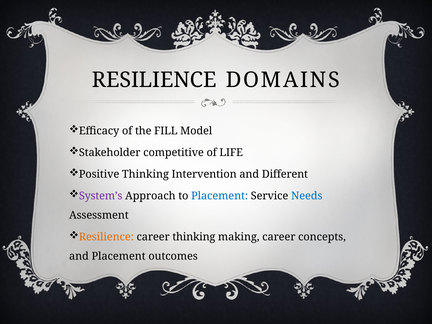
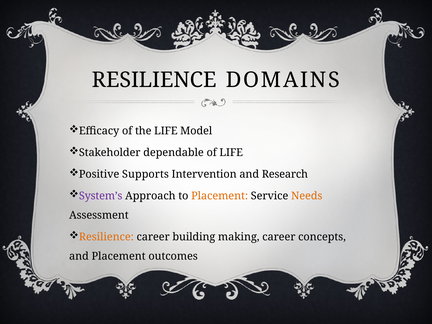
the FILL: FILL -> LIFE
competitive: competitive -> dependable
Positive Thinking: Thinking -> Supports
Different: Different -> Research
Placement at (220, 196) colour: blue -> orange
Needs colour: blue -> orange
career thinking: thinking -> building
